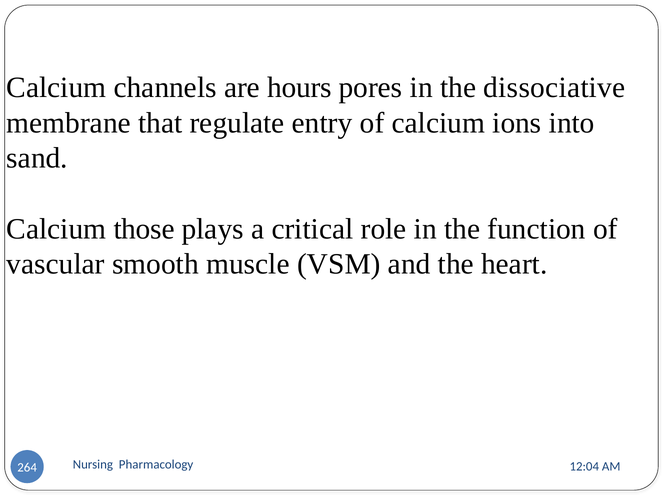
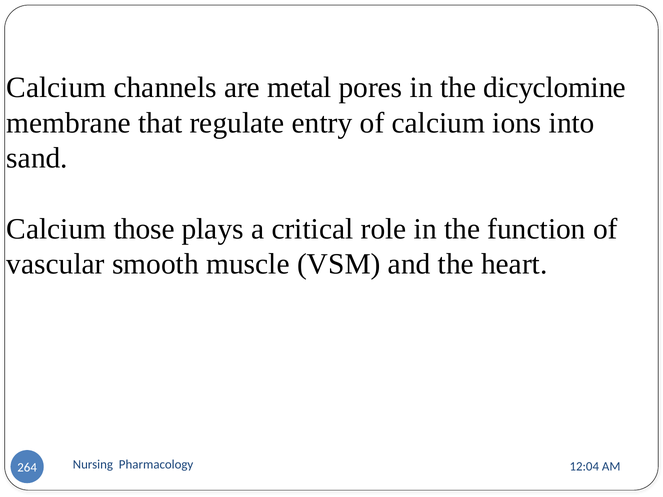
hours: hours -> metal
dissociative: dissociative -> dicyclomine
